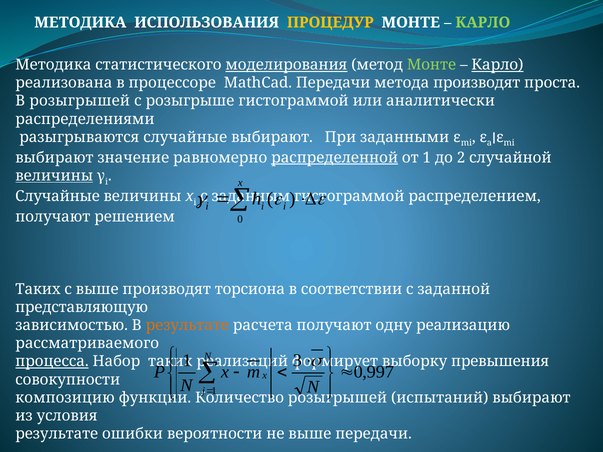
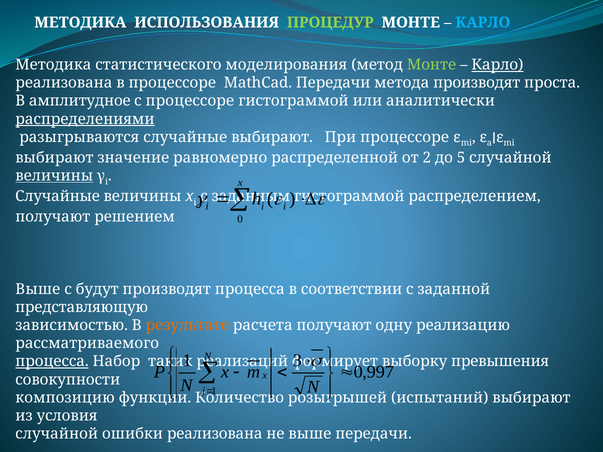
ПРОЦЕДУР colour: yellow -> light green
КАРЛО at (483, 22) colour: light green -> light blue
моделирования underline: present -> none
В розыгрышей: розыгрышей -> амплитудное
с розыгрыше: розыгрыше -> процессоре
распределениями underline: none -> present
При заданными: заданными -> процессоре
распределенной underline: present -> none
от 1: 1 -> 2
2: 2 -> 5
Таких at (38, 289): Таких -> Выше
с выше: выше -> будут
производят торсиона: торсиона -> процесса
результате at (57, 434): результате -> случайной
ошибки вероятности: вероятности -> реализована
